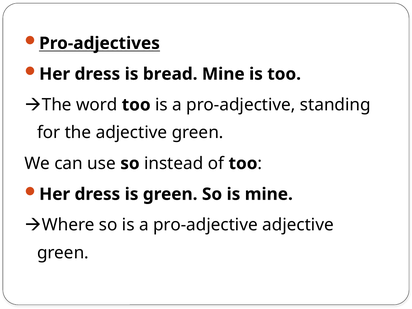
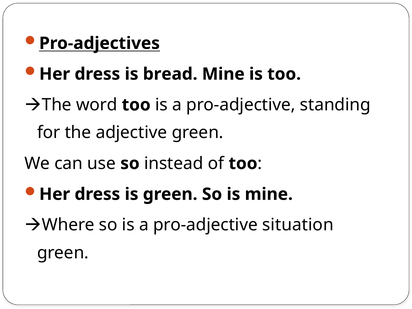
pro-adjective adjective: adjective -> situation
